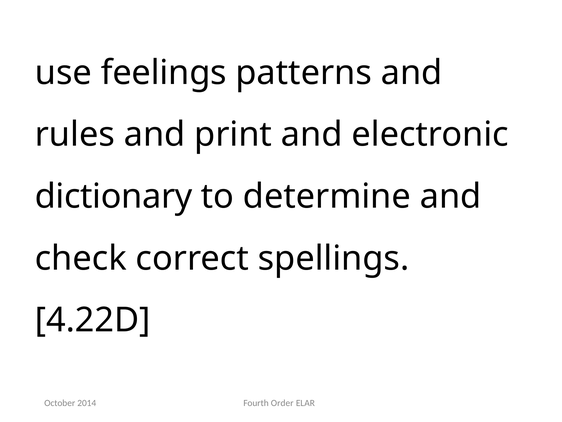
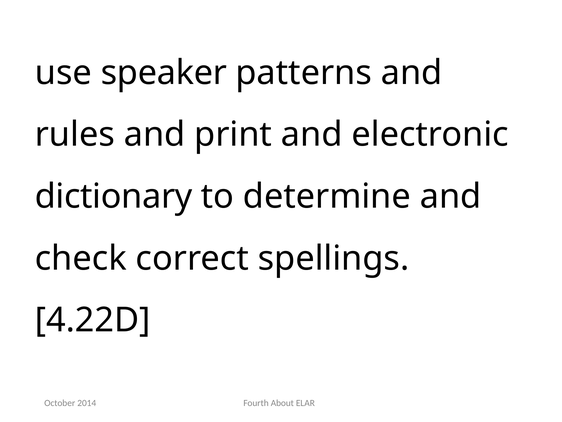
feelings: feelings -> speaker
Order: Order -> About
